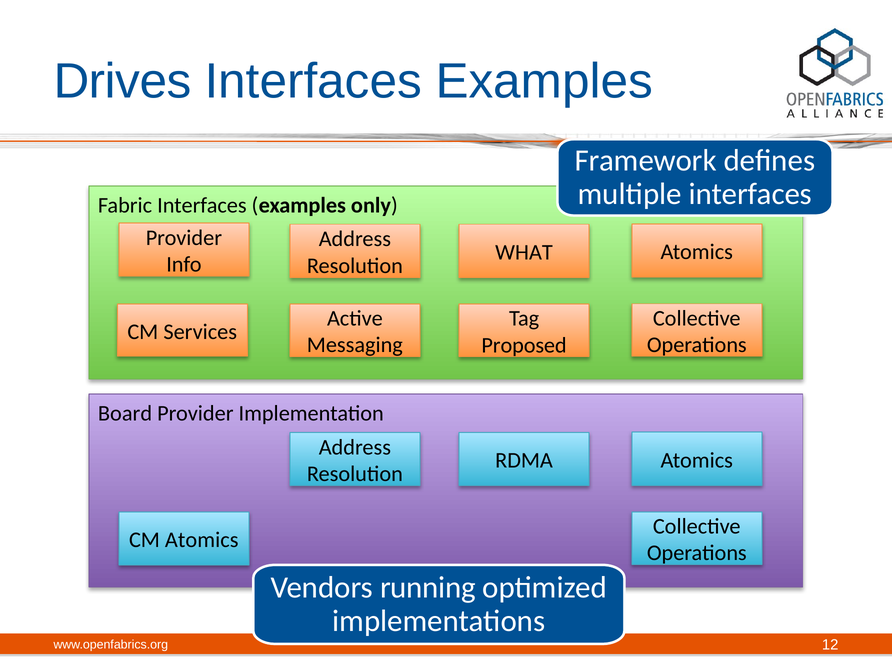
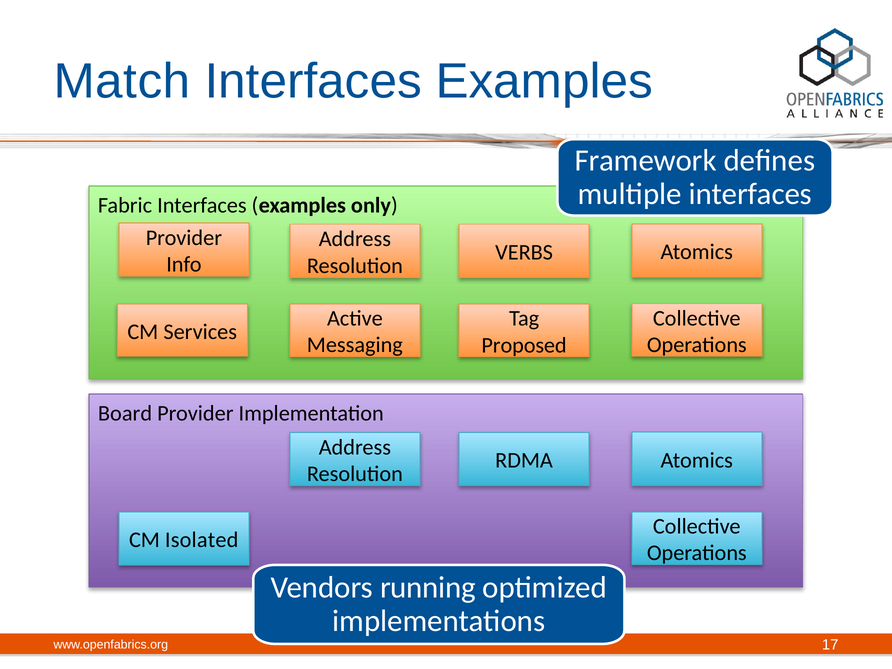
Drives: Drives -> Match
WHAT: WHAT -> VERBS
CM Atomics: Atomics -> Isolated
12: 12 -> 17
